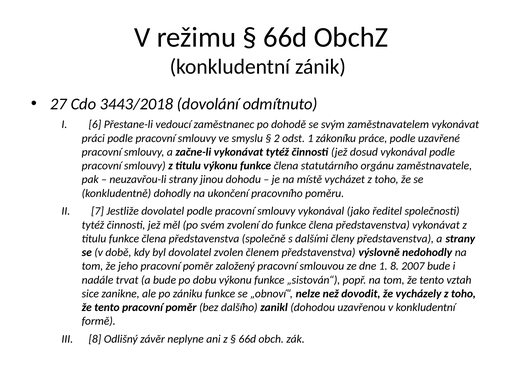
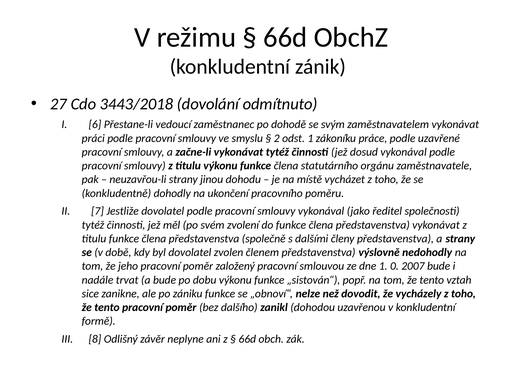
1 8: 8 -> 0
